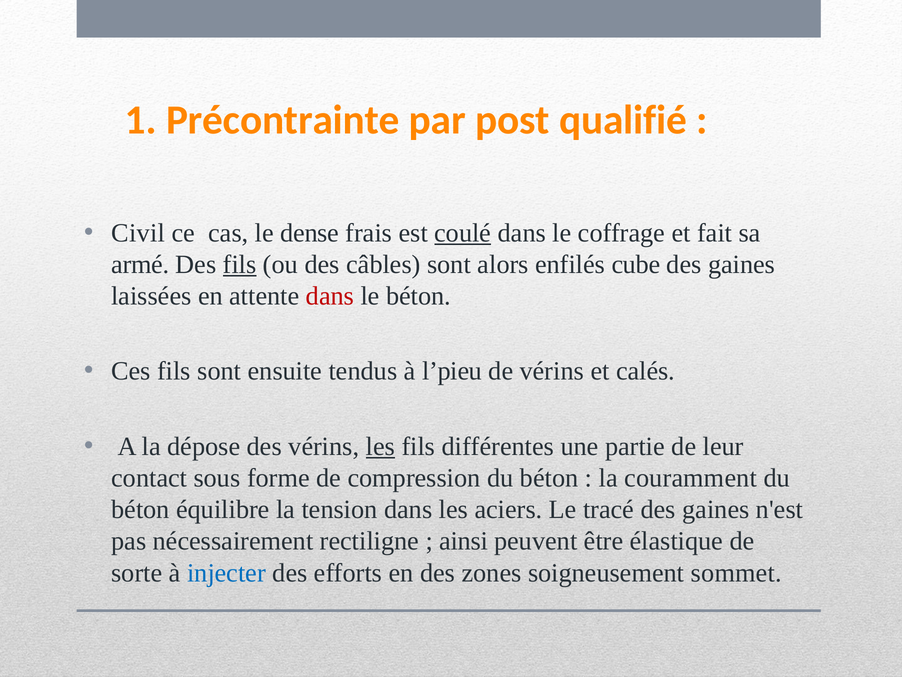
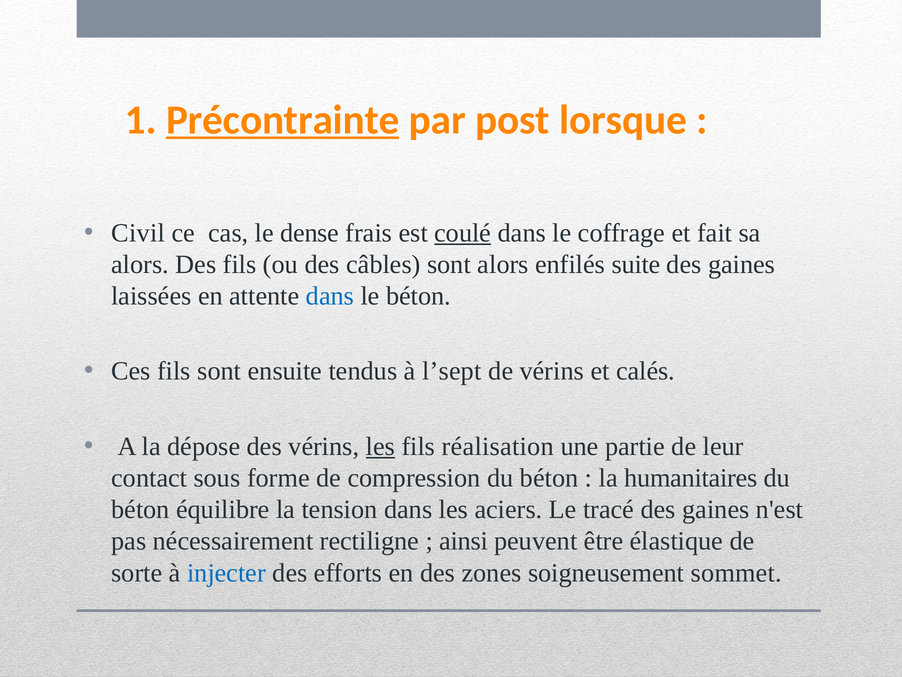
Précontrainte underline: none -> present
qualifié: qualifié -> lorsque
armé at (140, 264): armé -> alors
fils at (240, 264) underline: present -> none
cube: cube -> suite
dans at (330, 296) colour: red -> blue
l’pieu: l’pieu -> l’sept
différentes: différentes -> réalisation
couramment: couramment -> humanitaires
